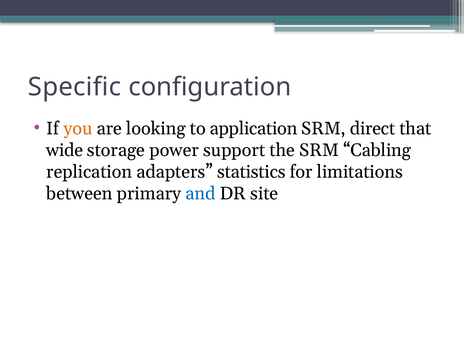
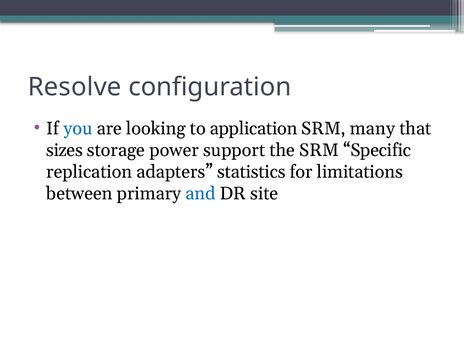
Specific: Specific -> Resolve
you colour: orange -> blue
direct: direct -> many
wide: wide -> sizes
Cabling: Cabling -> Specific
